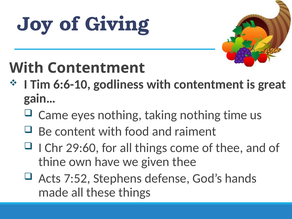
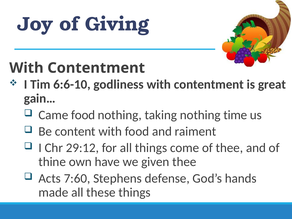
Came eyes: eyes -> food
29:60: 29:60 -> 29:12
7:52: 7:52 -> 7:60
